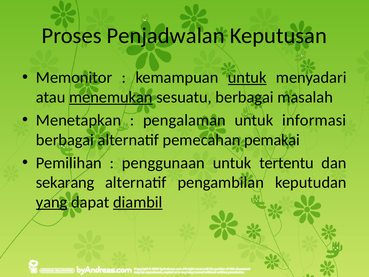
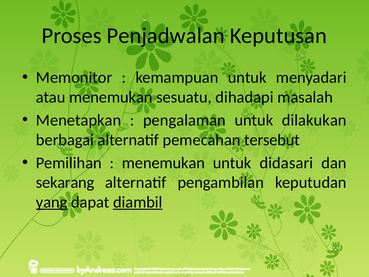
untuk at (247, 77) underline: present -> none
menemukan at (111, 97) underline: present -> none
sesuatu berbagai: berbagai -> dihadapi
informasi: informasi -> dilakukan
pemakai: pemakai -> tersebut
penggunaan at (163, 163): penggunaan -> menemukan
tertentu: tertentu -> didasari
